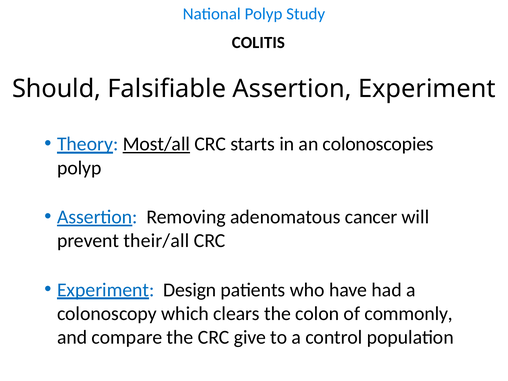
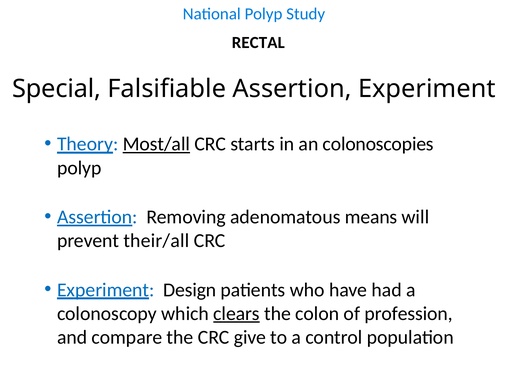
COLITIS: COLITIS -> RECTAL
Should: Should -> Special
cancer: cancer -> means
clears underline: none -> present
commonly: commonly -> profession
